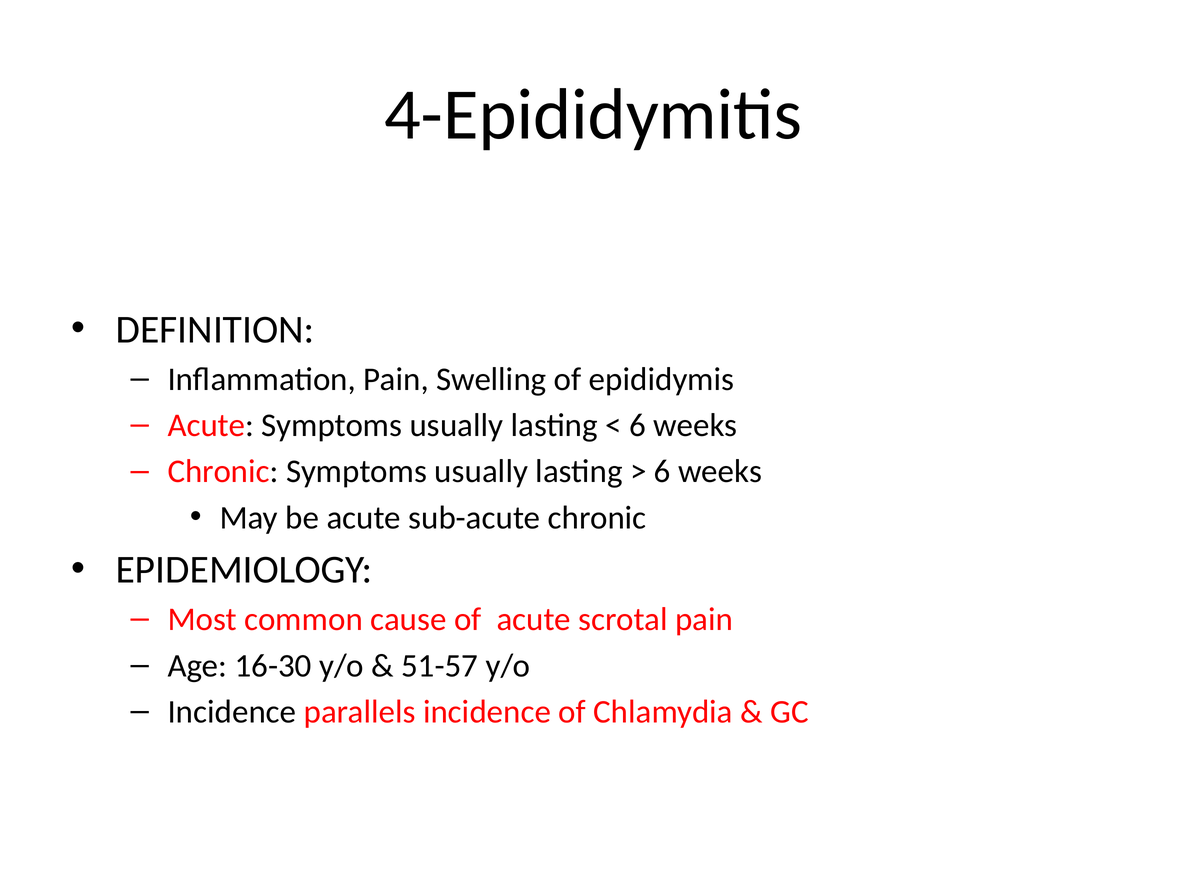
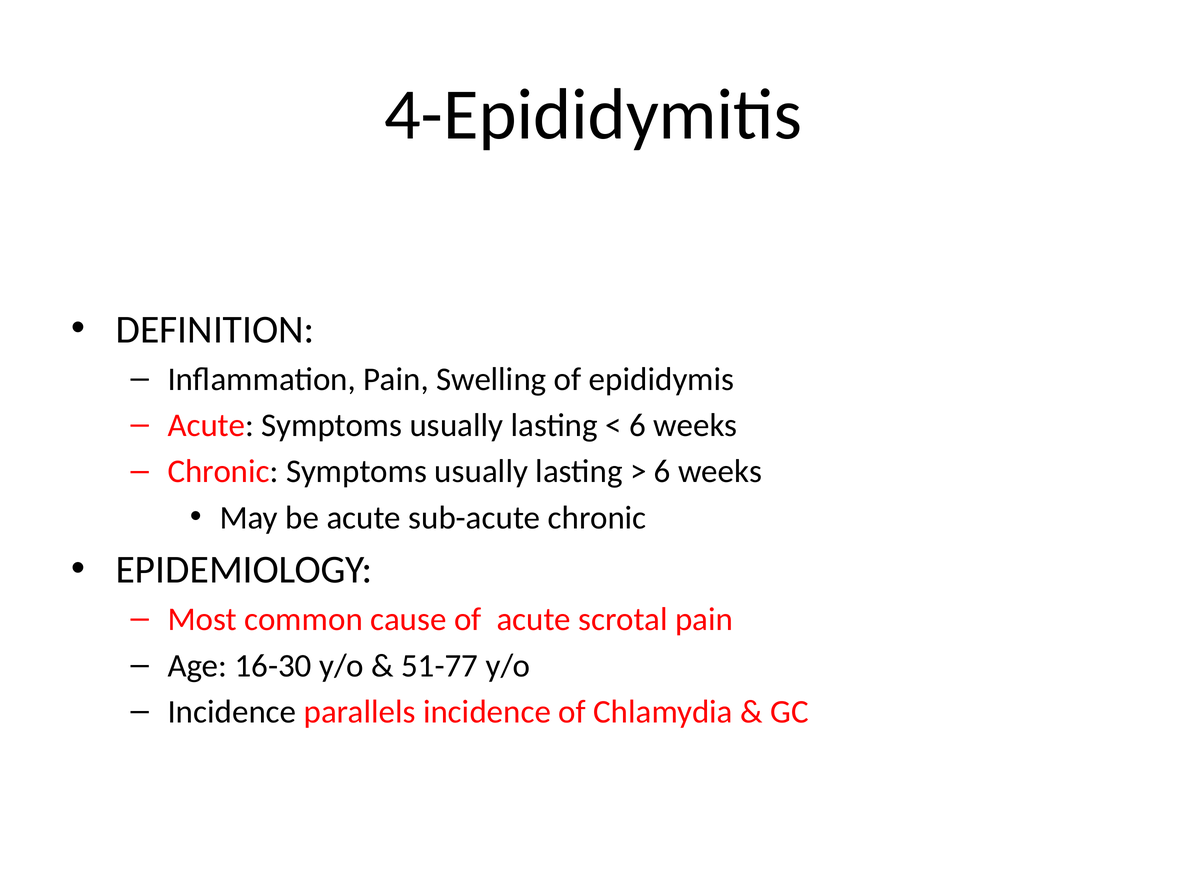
51-57: 51-57 -> 51-77
